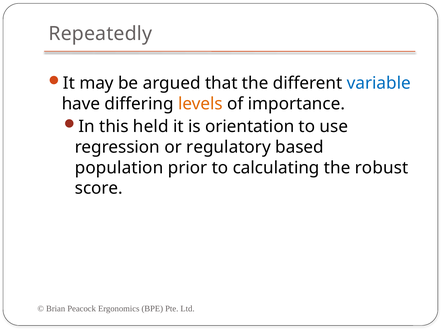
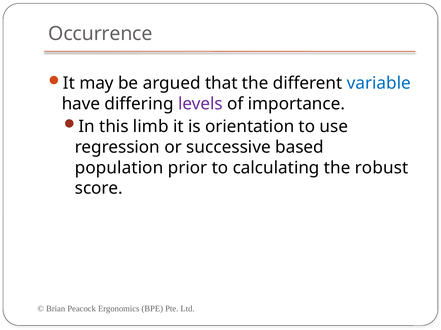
Repeatedly: Repeatedly -> Occurrence
levels colour: orange -> purple
held: held -> limb
regulatory: regulatory -> successive
